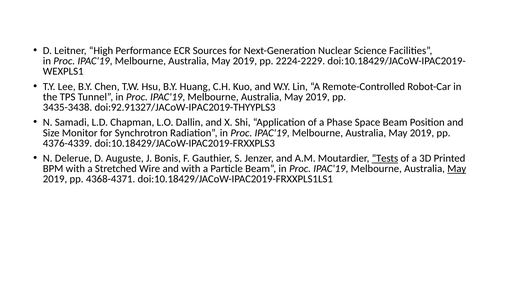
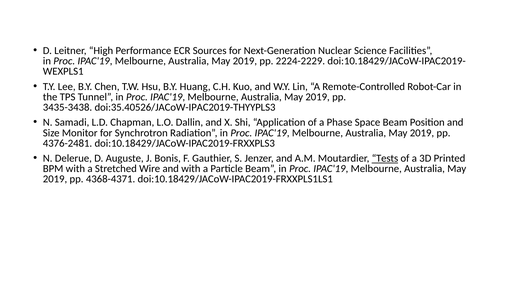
doi:92.91327/JACoW-IPAC2019-THYYPLS3: doi:92.91327/JACoW-IPAC2019-THYYPLS3 -> doi:35.40526/JACoW-IPAC2019-THYYPLS3
4376-4339: 4376-4339 -> 4376-2481
May at (457, 169) underline: present -> none
